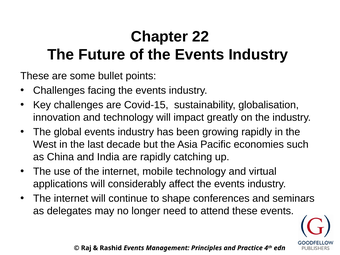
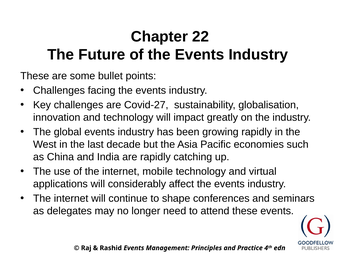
Covid-15: Covid-15 -> Covid-27
